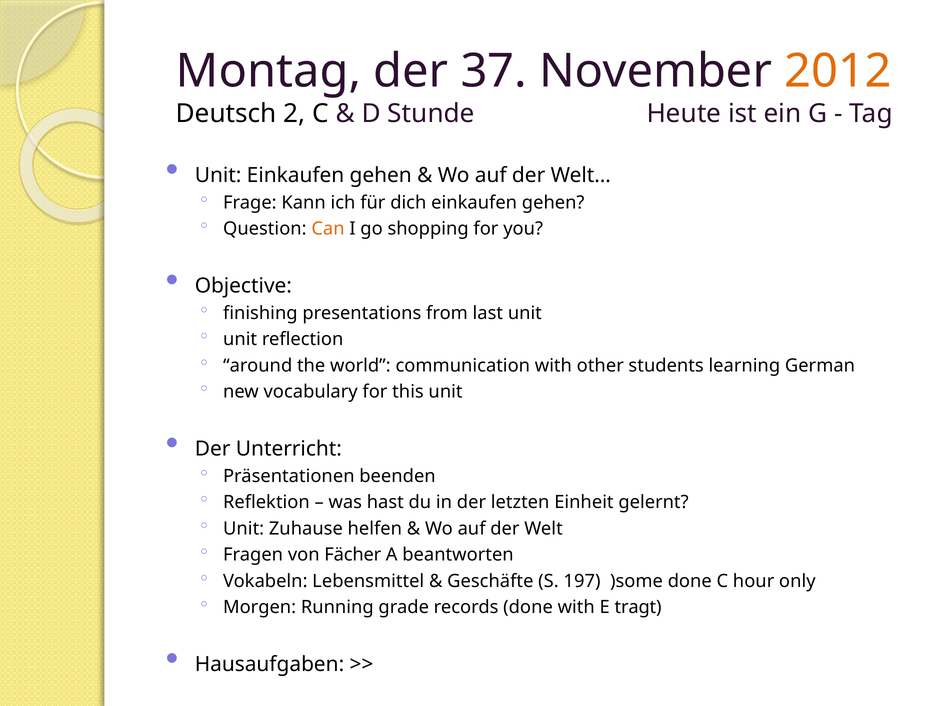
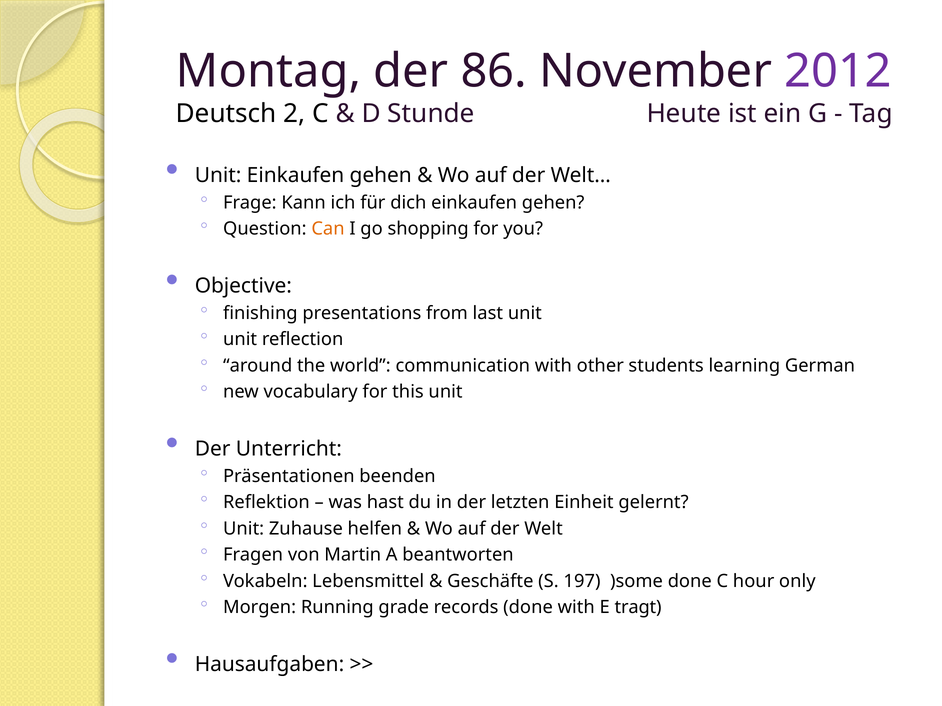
37: 37 -> 86
2012 colour: orange -> purple
Fächer: Fächer -> Martin
